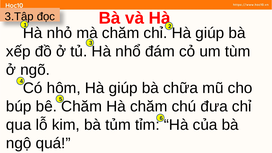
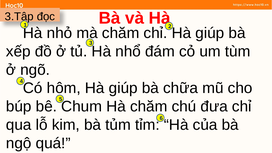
bê Chăm: Chăm -> Chum
